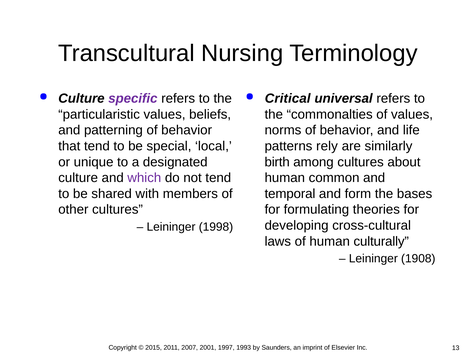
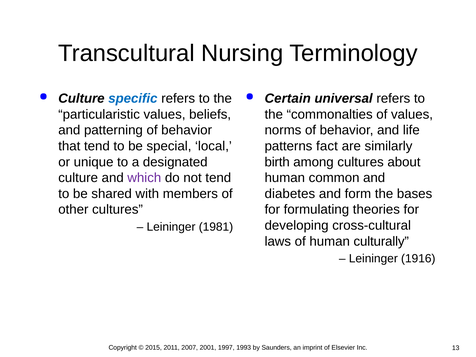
specific colour: purple -> blue
Critical: Critical -> Certain
rely: rely -> fact
temporal: temporal -> diabetes
1998: 1998 -> 1981
1908: 1908 -> 1916
